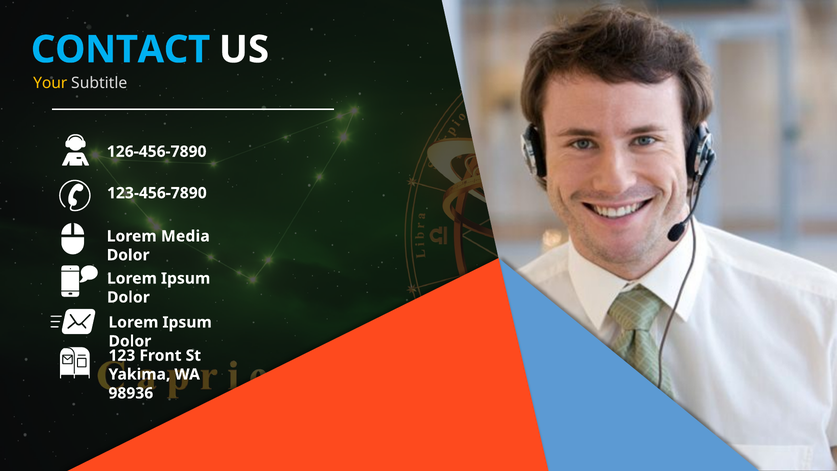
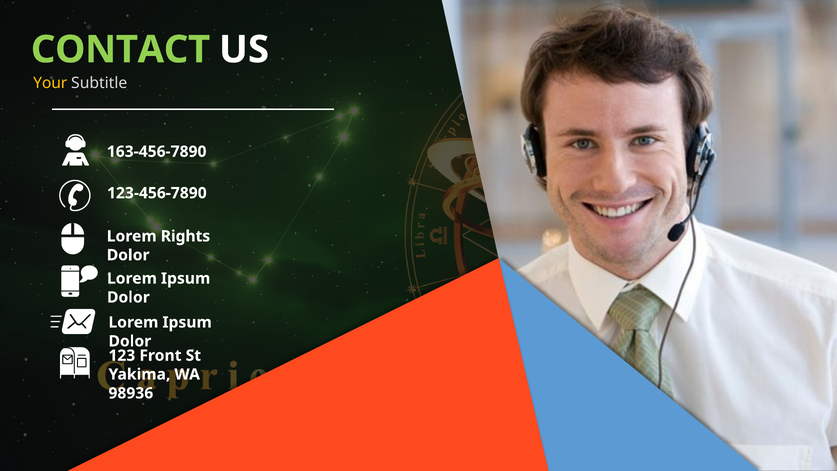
CONTACT colour: light blue -> light green
126-456-7890: 126-456-7890 -> 163-456-7890
Media: Media -> Rights
